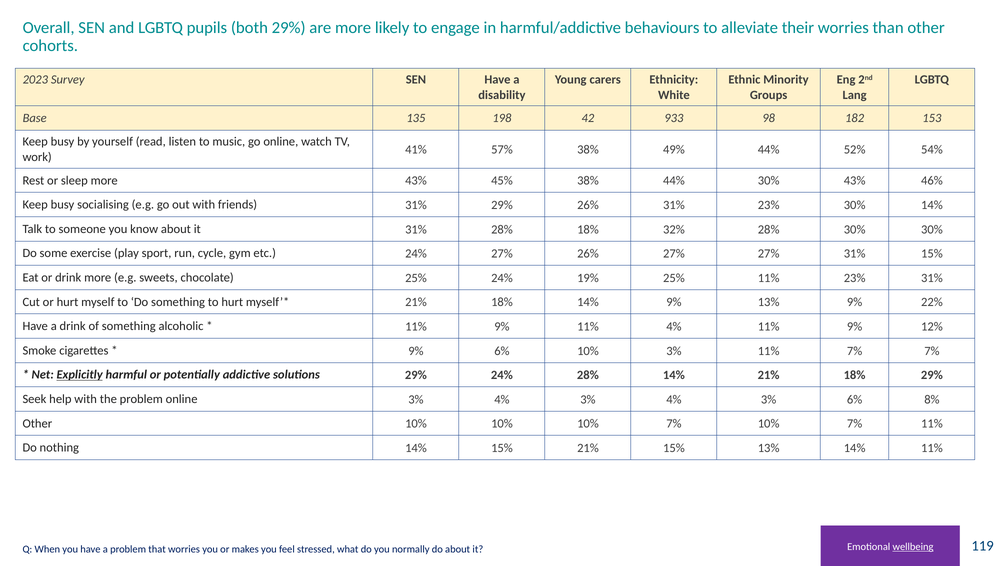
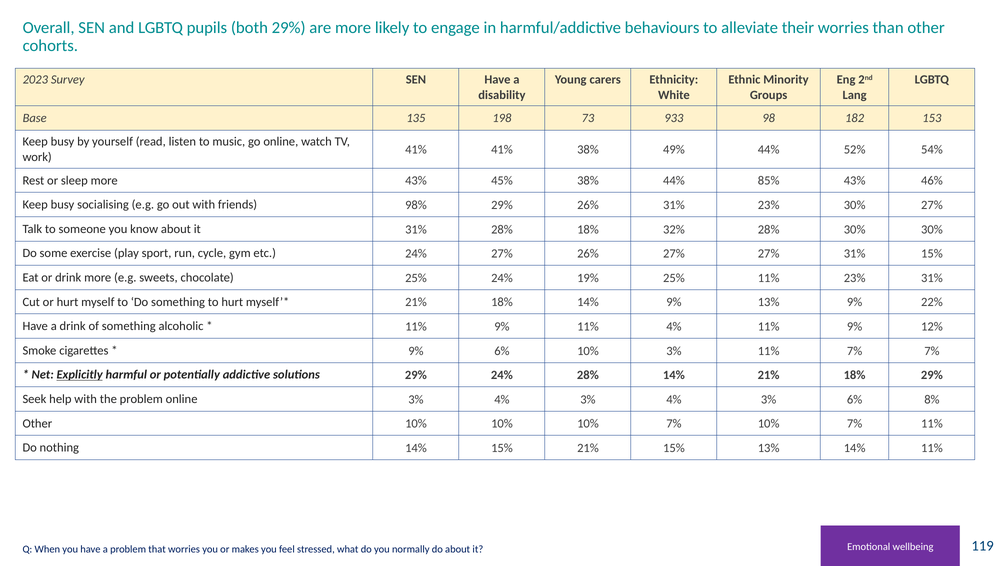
42: 42 -> 73
41% 57%: 57% -> 41%
44% 30%: 30% -> 85%
friends 31%: 31% -> 98%
30% 14%: 14% -> 27%
wellbeing underline: present -> none
